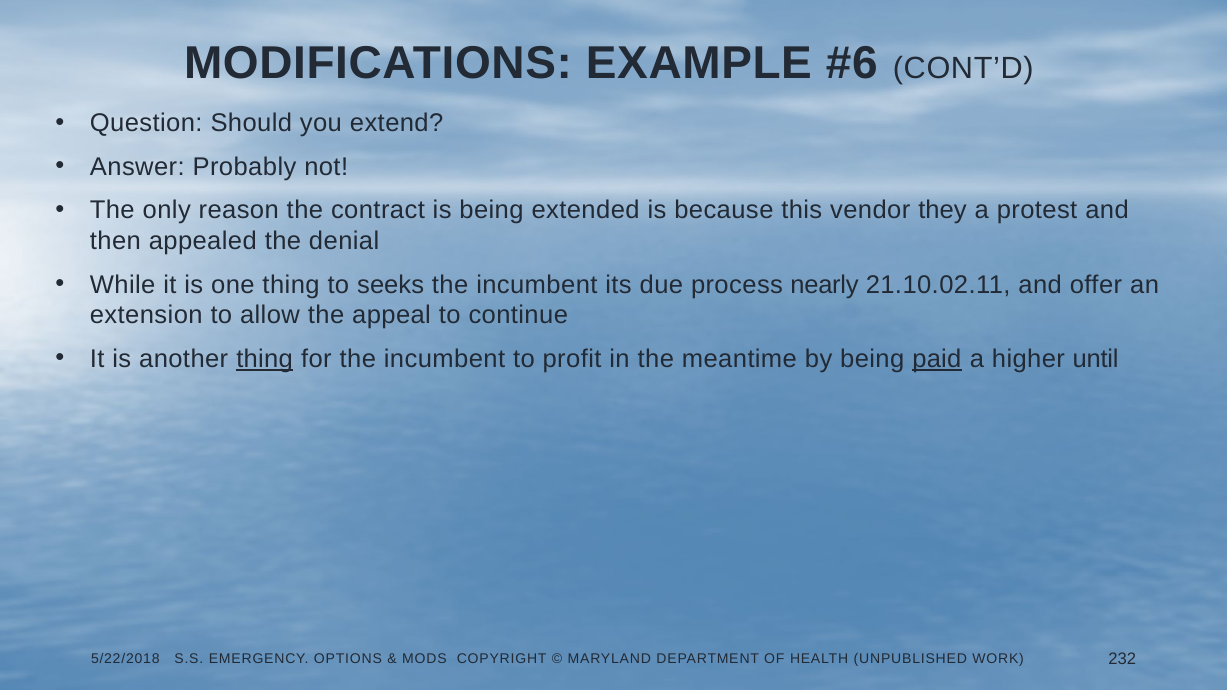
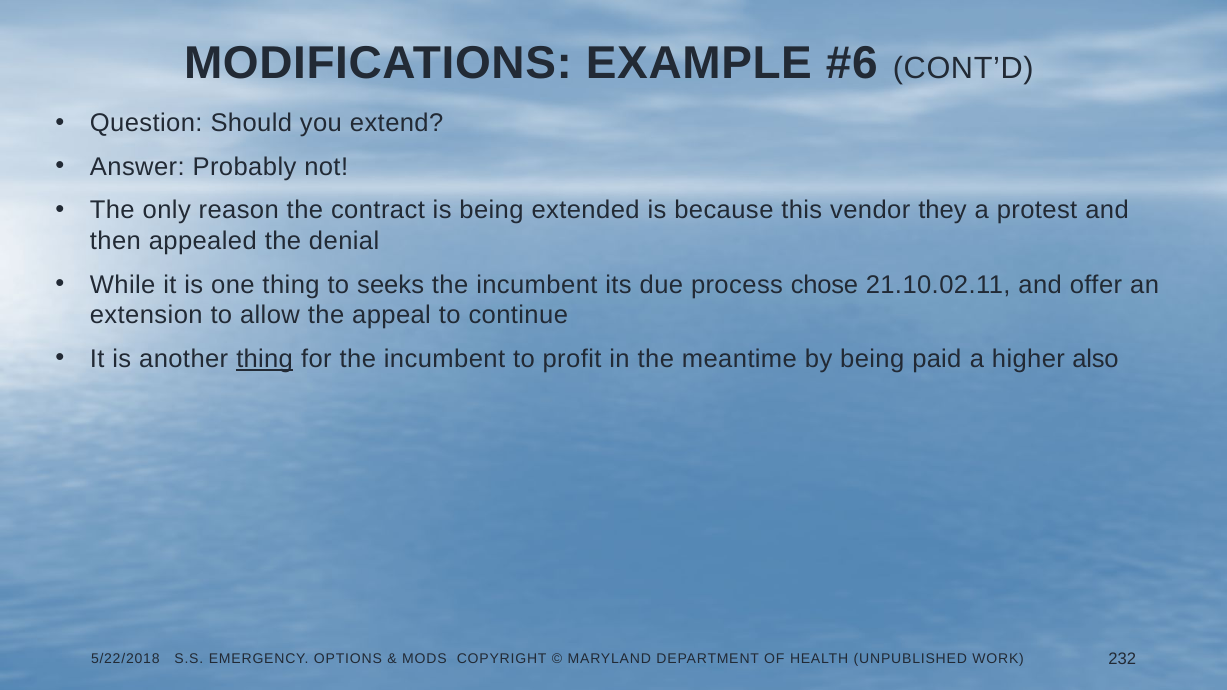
nearly: nearly -> chose
paid underline: present -> none
until: until -> also
